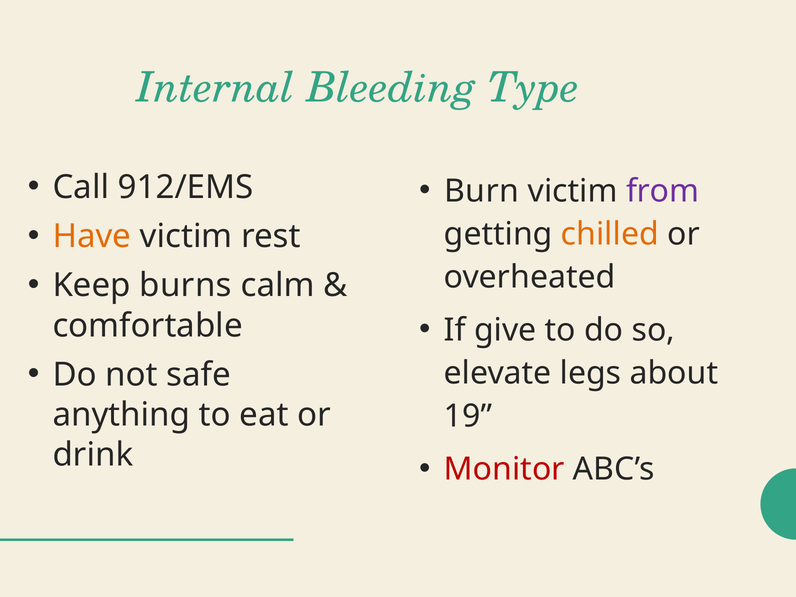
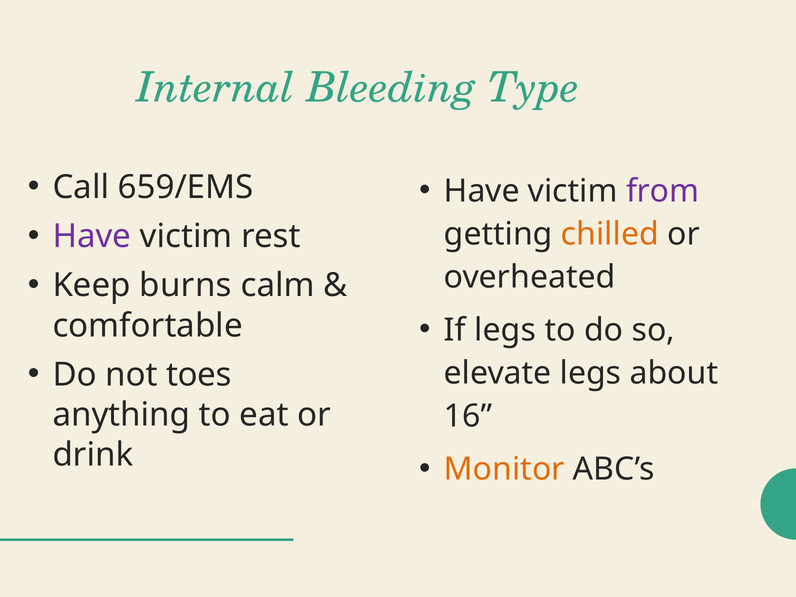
912/EMS: 912/EMS -> 659/EMS
Burn at (482, 191): Burn -> Have
Have at (92, 236) colour: orange -> purple
If give: give -> legs
safe: safe -> toes
19: 19 -> 16
Monitor colour: red -> orange
